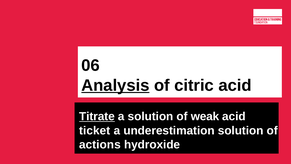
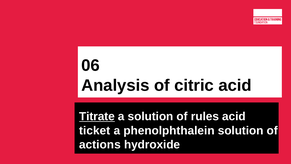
Analysis underline: present -> none
weak: weak -> rules
underestimation: underestimation -> phenolphthalein
